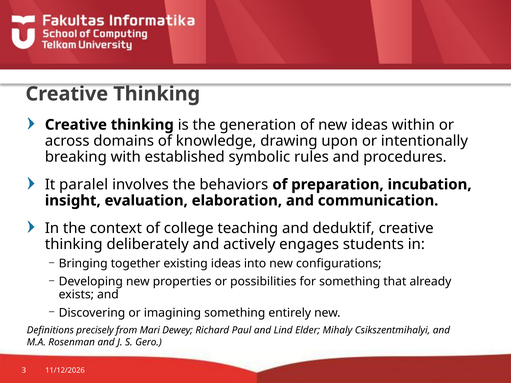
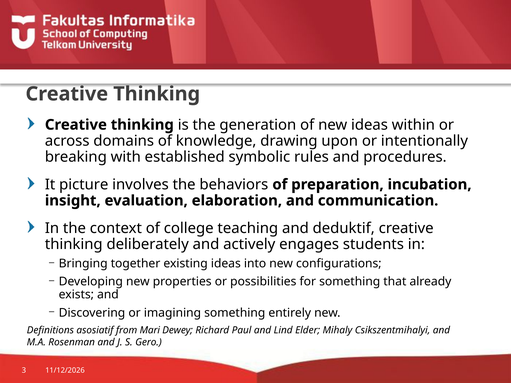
paralel: paralel -> picture
precisely: precisely -> asosiatif
